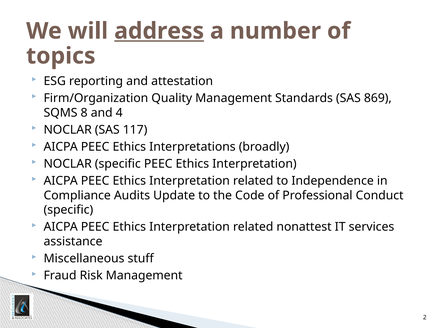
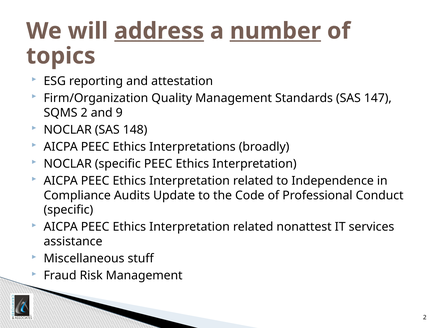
number underline: none -> present
869: 869 -> 147
SQMS 8: 8 -> 2
4: 4 -> 9
117: 117 -> 148
